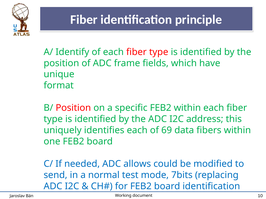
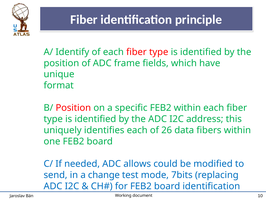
69: 69 -> 26
normal: normal -> change
